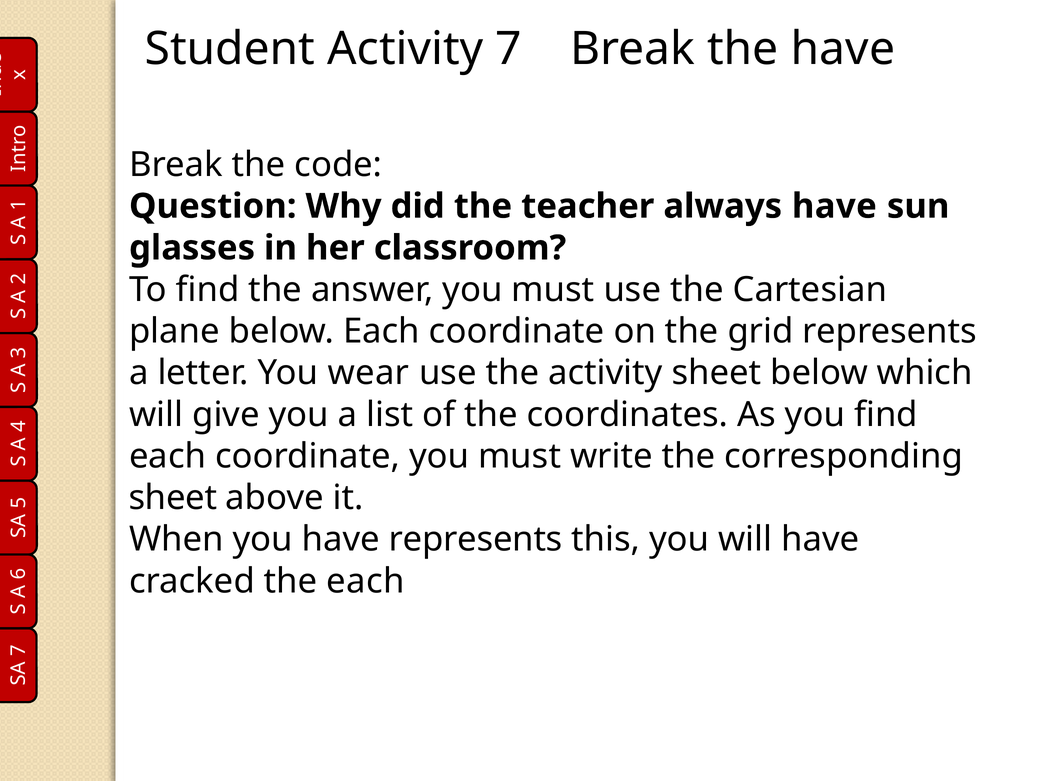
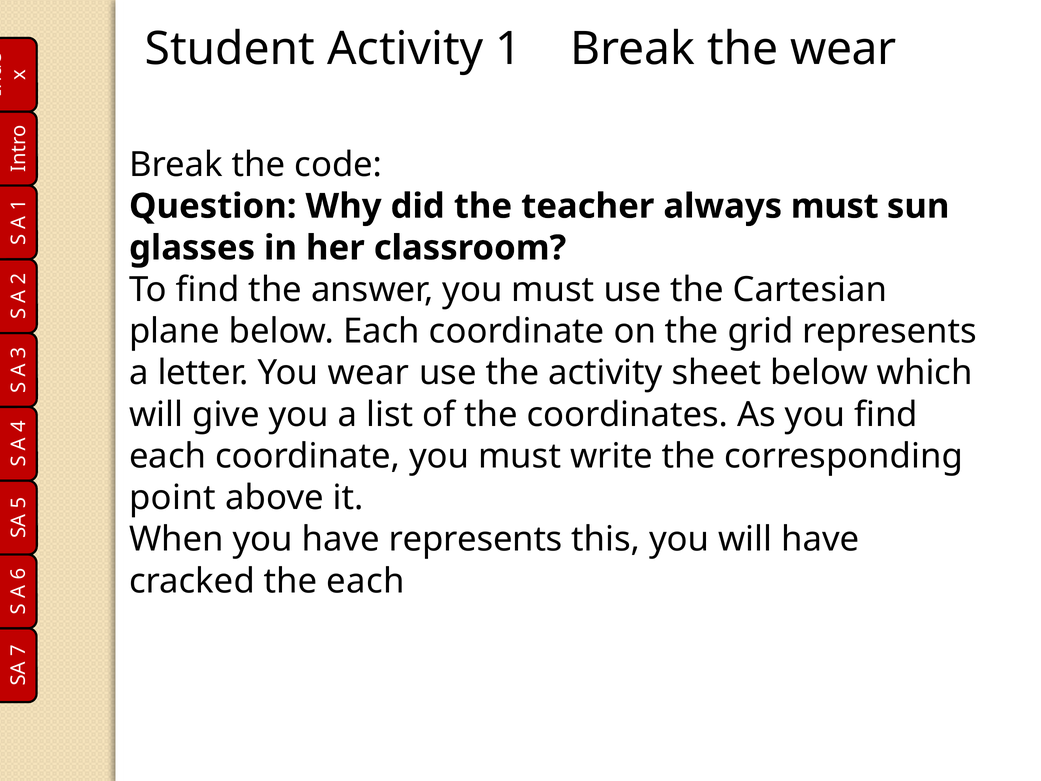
Activity 7: 7 -> 1
the have: have -> wear
always have: have -> must
sheet at (173, 498): sheet -> point
